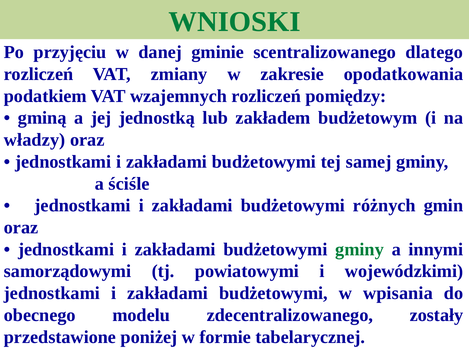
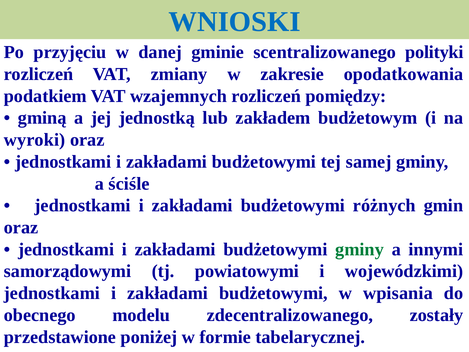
WNIOSKI colour: green -> blue
dlatego: dlatego -> polityki
władzy: władzy -> wyroki
